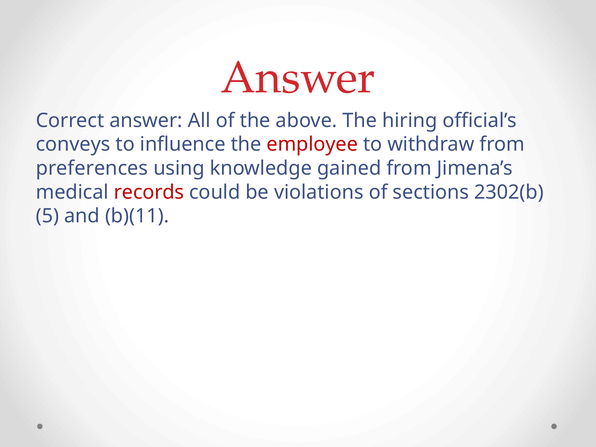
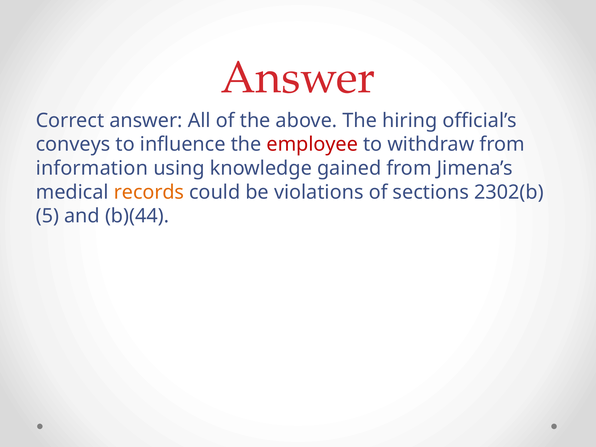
preferences: preferences -> information
records colour: red -> orange
b)(11: b)(11 -> b)(44
